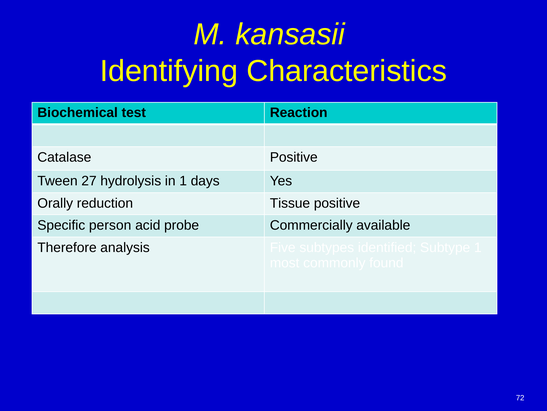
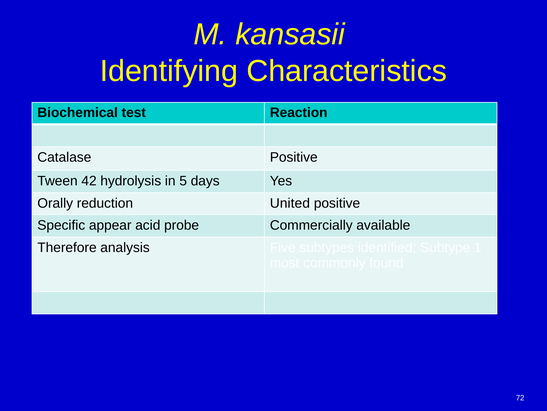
27: 27 -> 42
in 1: 1 -> 5
Tissue: Tissue -> United
person: person -> appear
